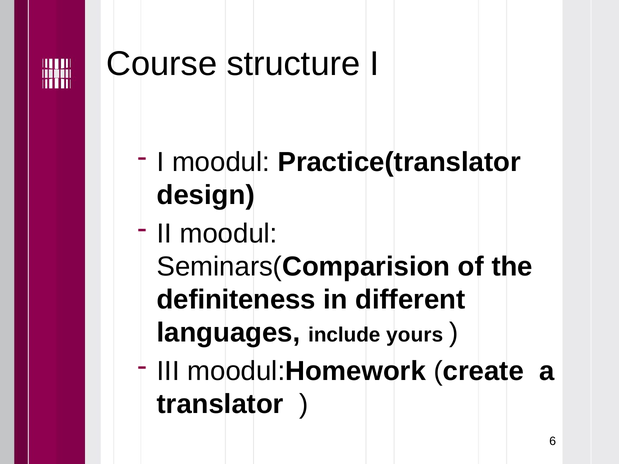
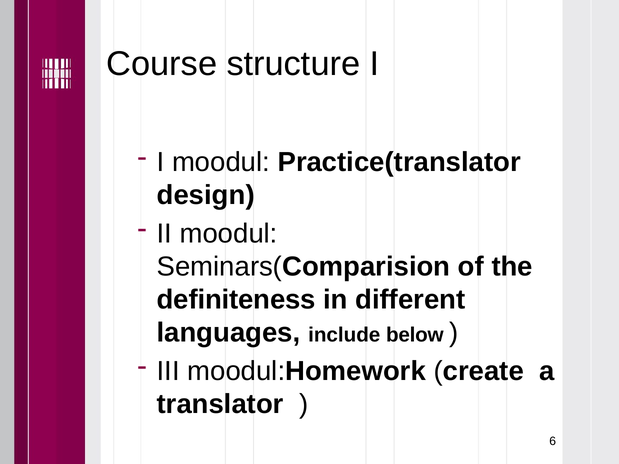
yours: yours -> below
